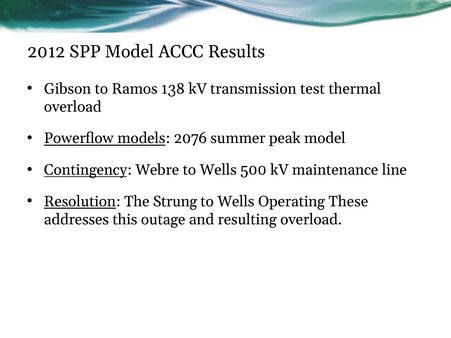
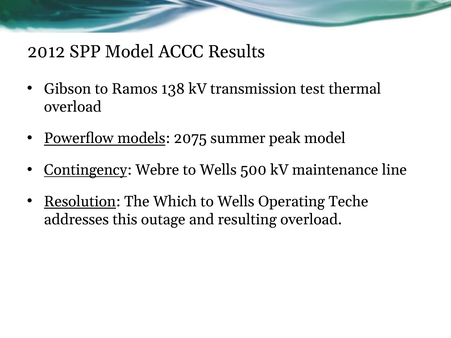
2076: 2076 -> 2075
Strung: Strung -> Which
These: These -> Teche
